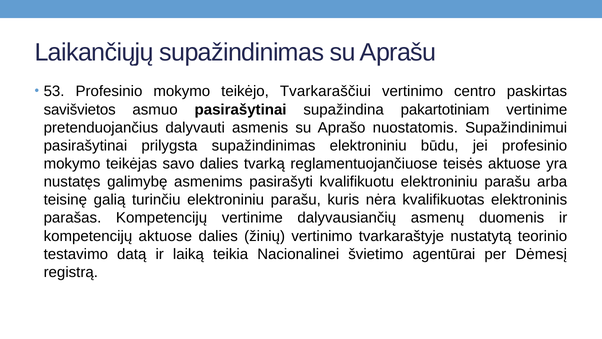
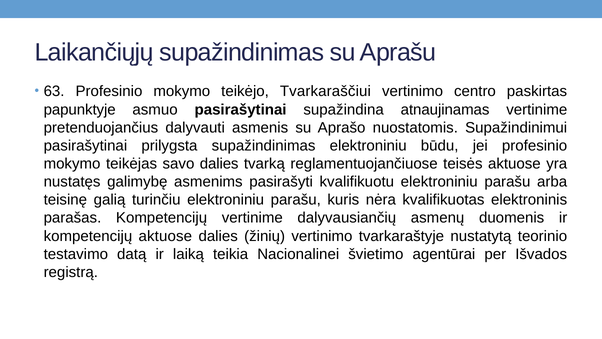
53: 53 -> 63
savišvietos: savišvietos -> papunktyje
pakartotiniam: pakartotiniam -> atnaujinamas
Dėmesį: Dėmesį -> Išvados
